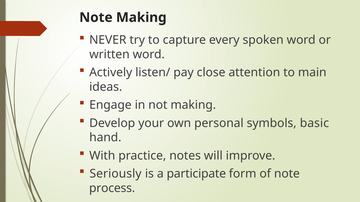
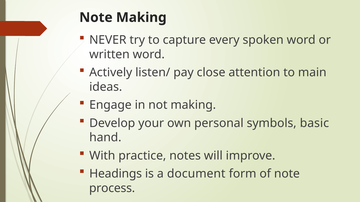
Seriously: Seriously -> Headings
participate: participate -> document
